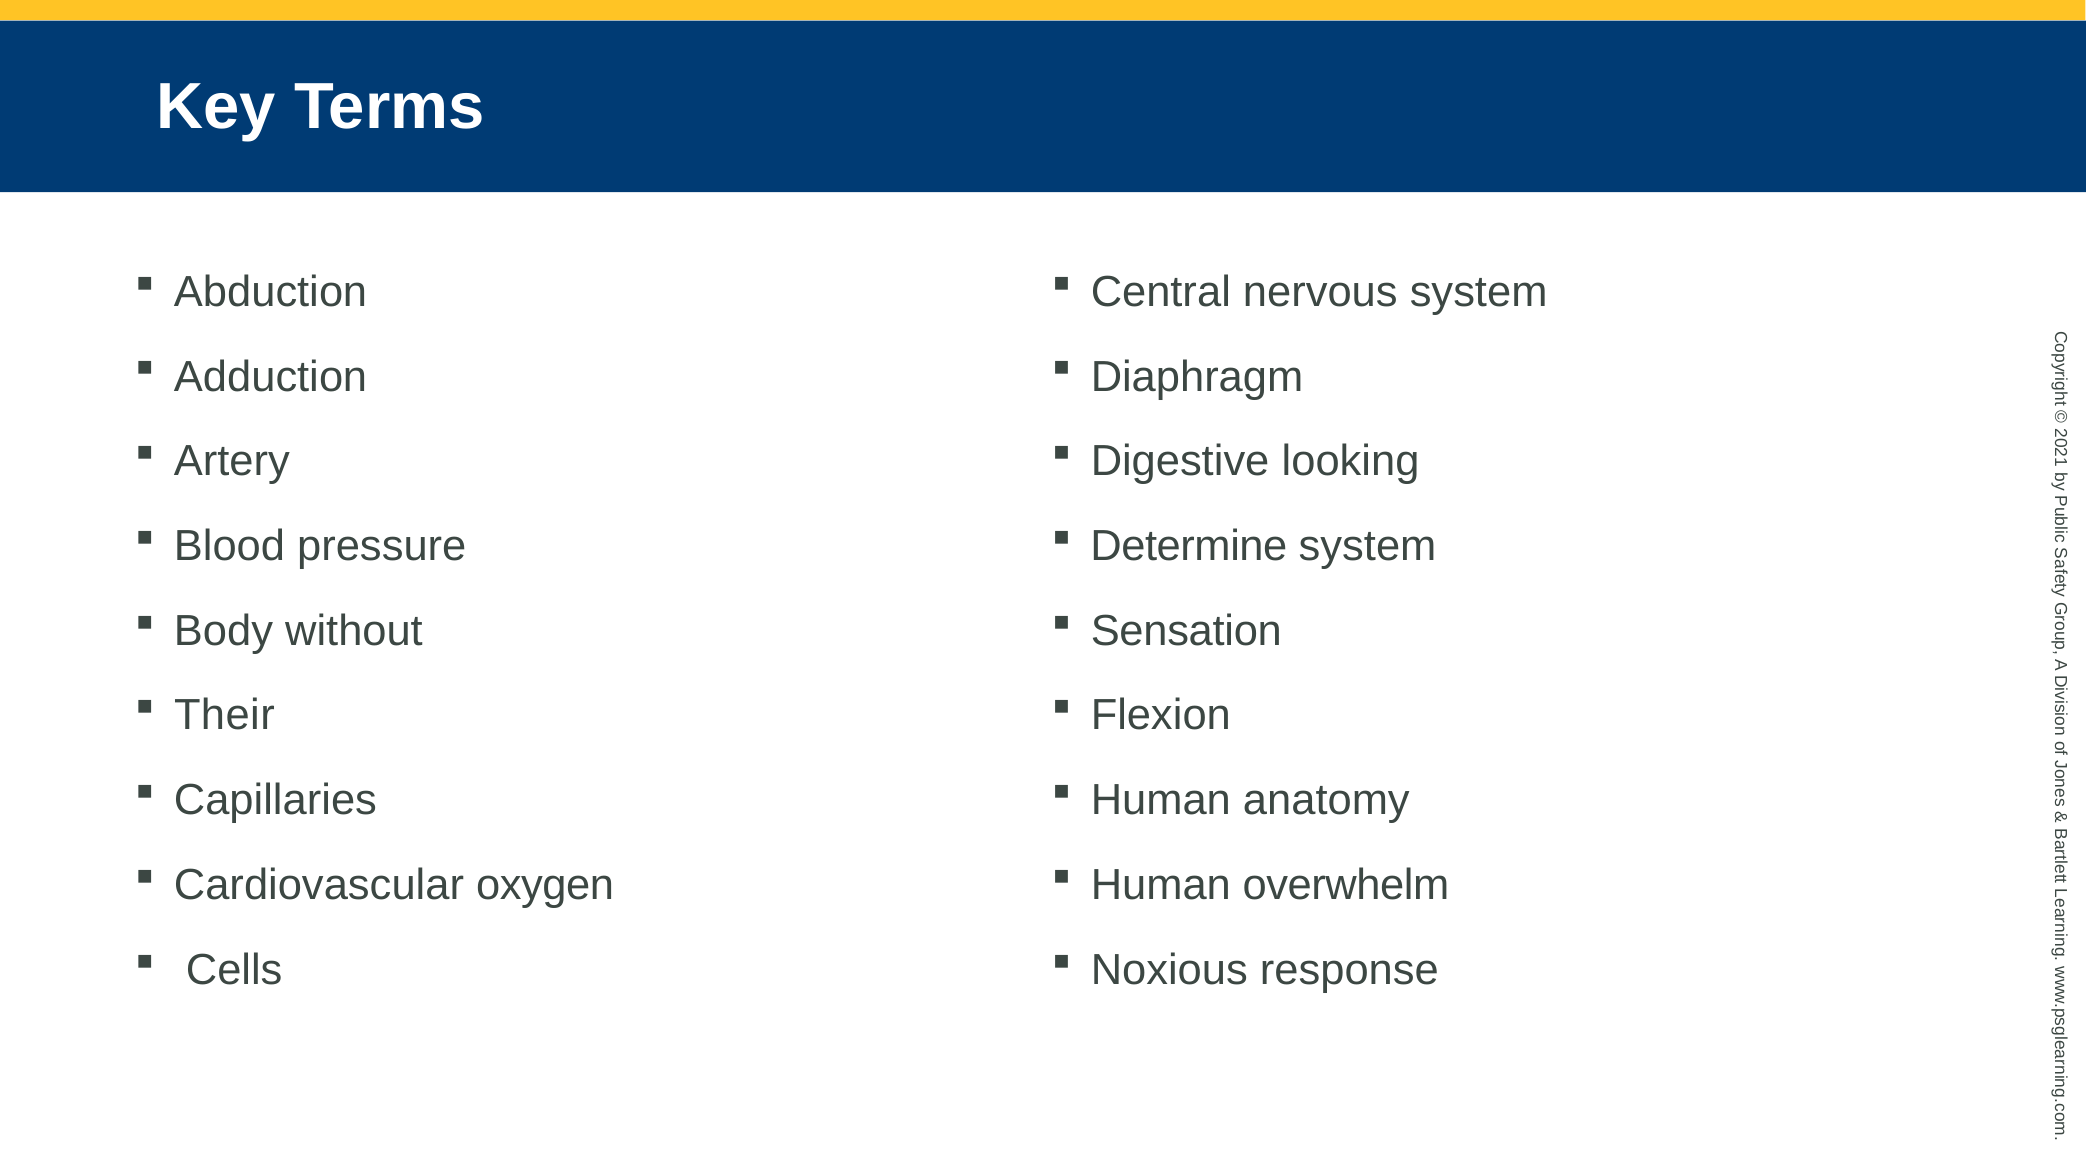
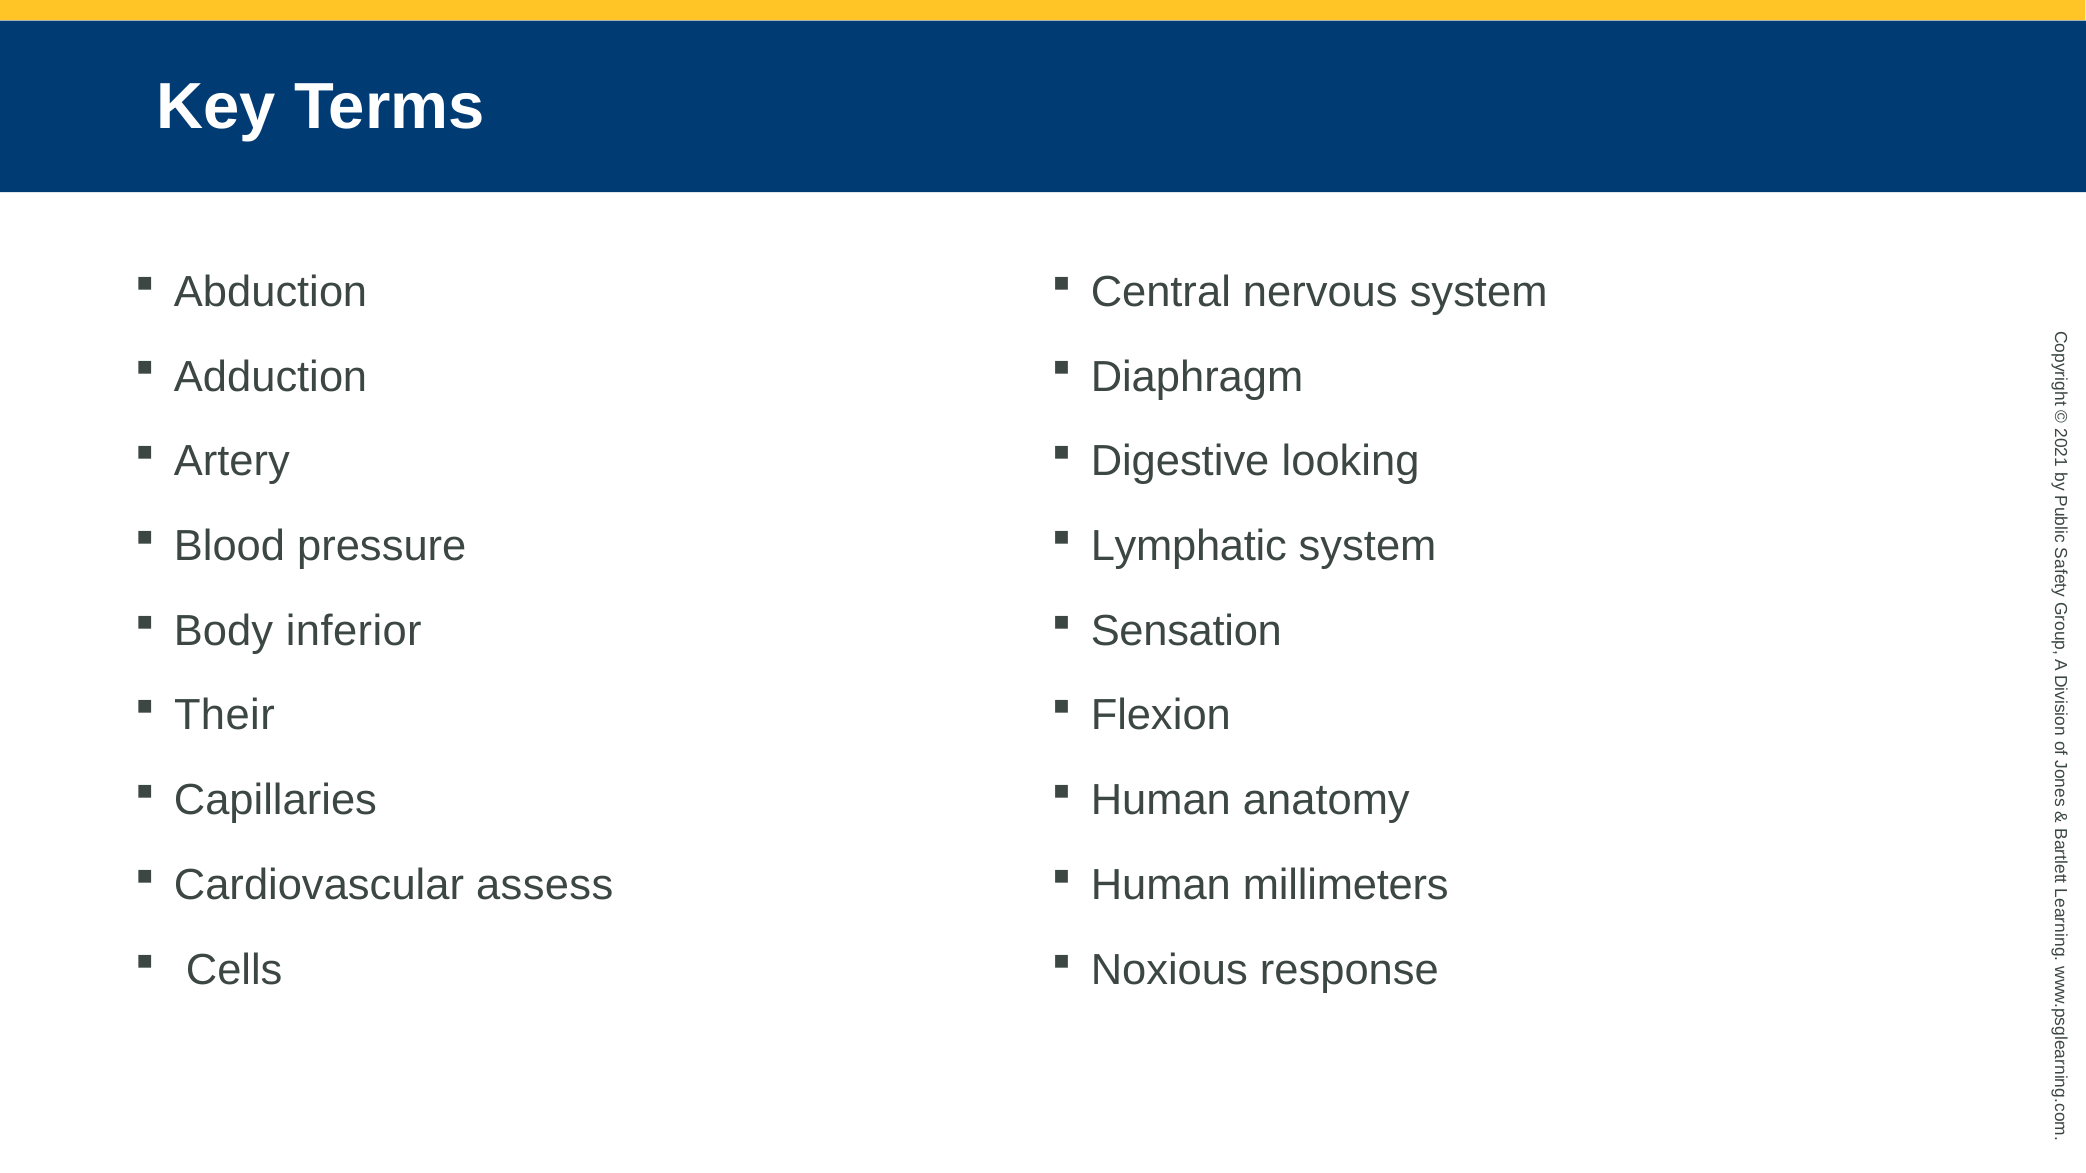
Determine: Determine -> Lymphatic
without: without -> inferior
oxygen: oxygen -> assess
overwhelm: overwhelm -> millimeters
